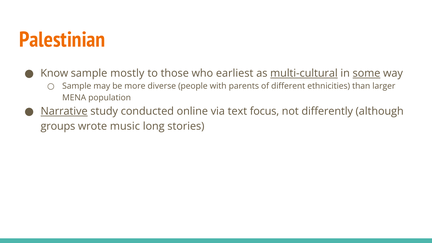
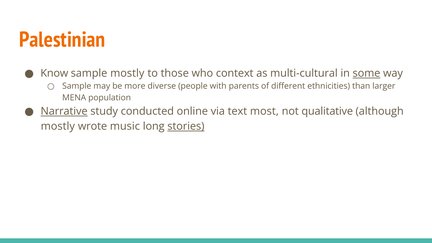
earliest: earliest -> context
multi-cultural underline: present -> none
focus: focus -> most
differently: differently -> qualitative
groups at (58, 126): groups -> mostly
stories underline: none -> present
